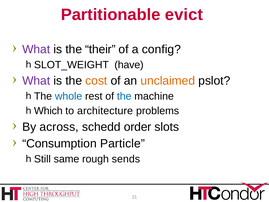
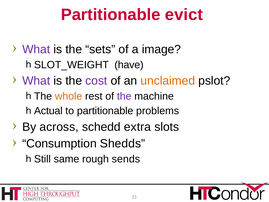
their: their -> sets
config: config -> image
cost colour: orange -> purple
whole colour: blue -> orange
the at (124, 96) colour: blue -> purple
Which: Which -> Actual
to architecture: architecture -> partitionable
order: order -> extra
Particle: Particle -> Shedds
